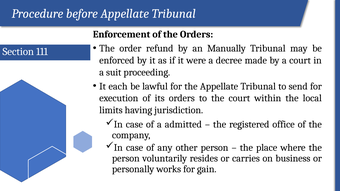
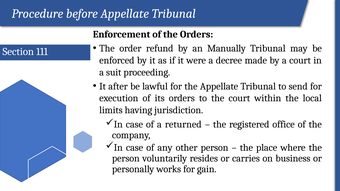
each: each -> after
admitted: admitted -> returned
